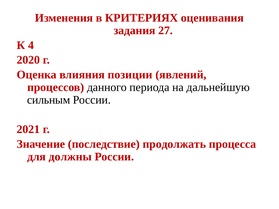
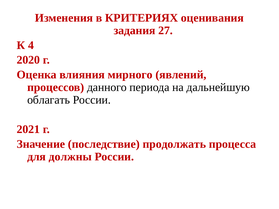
позиции: позиции -> мирного
сильным: сильным -> облагать
